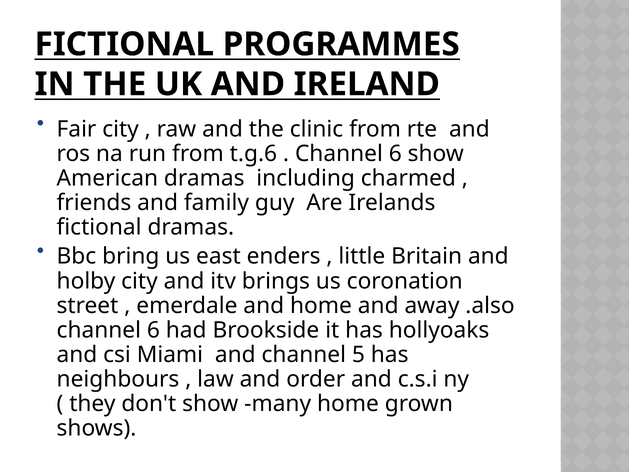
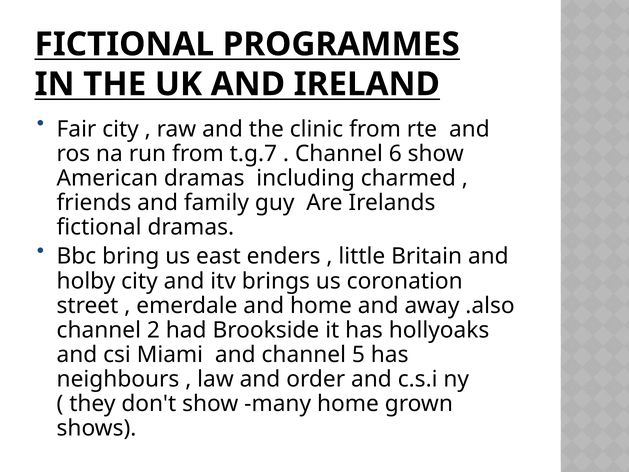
t.g.6: t.g.6 -> t.g.7
6 at (153, 330): 6 -> 2
